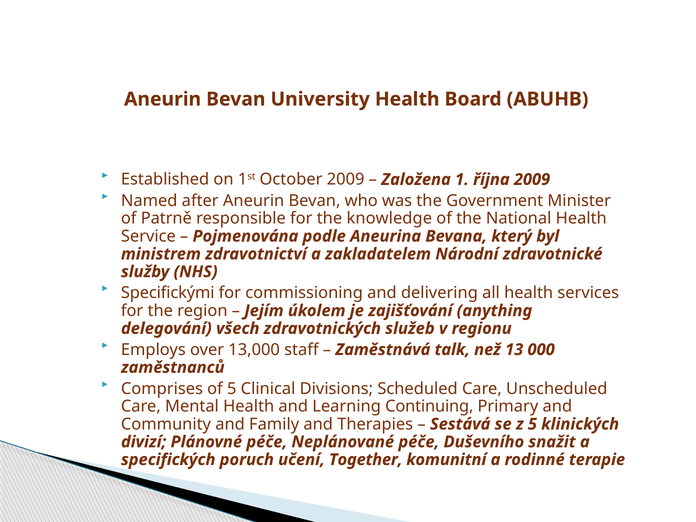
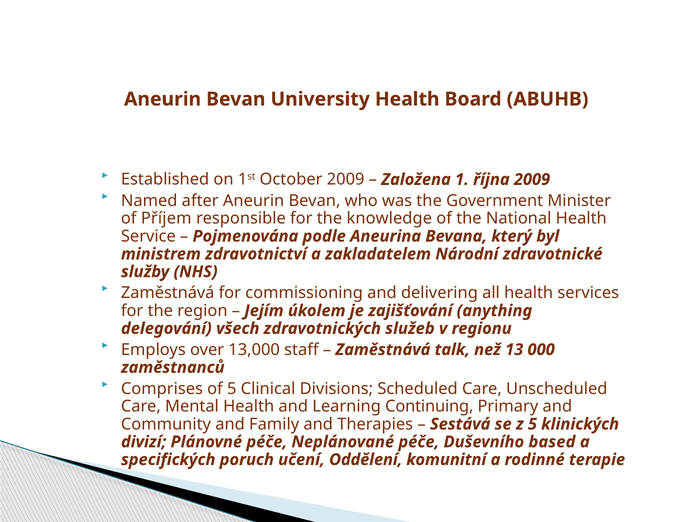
Patrně: Patrně -> Příjem
Specifickými at (168, 293): Specifickými -> Zaměstnává
snažit: snažit -> based
Together: Together -> Oddělení
